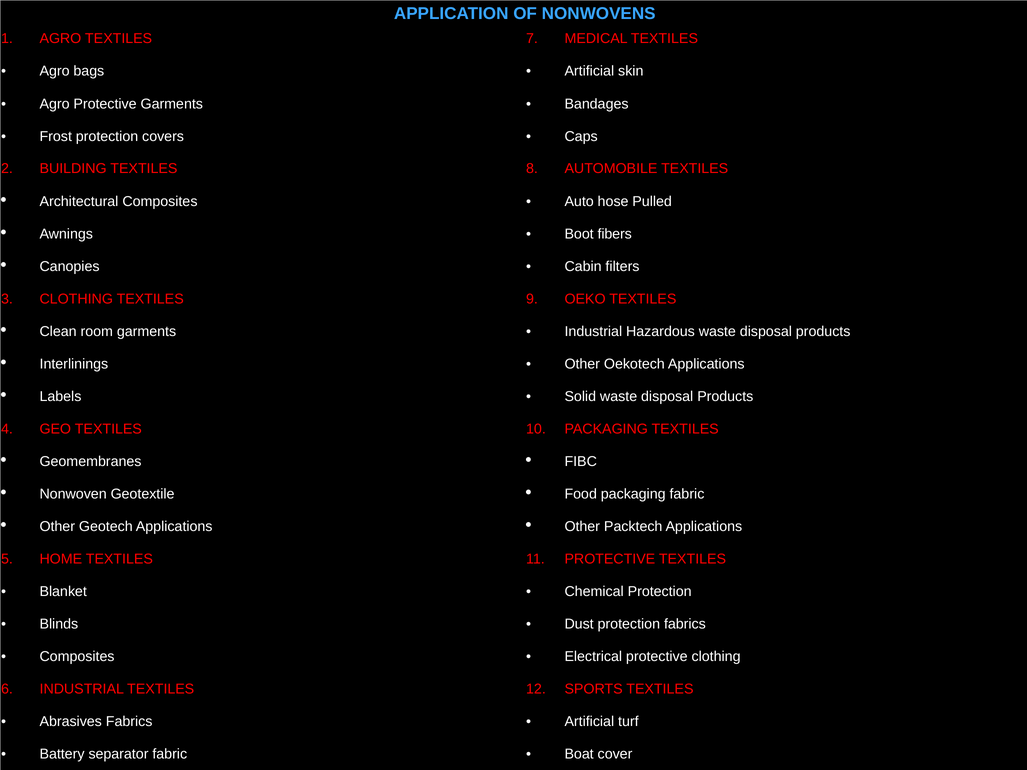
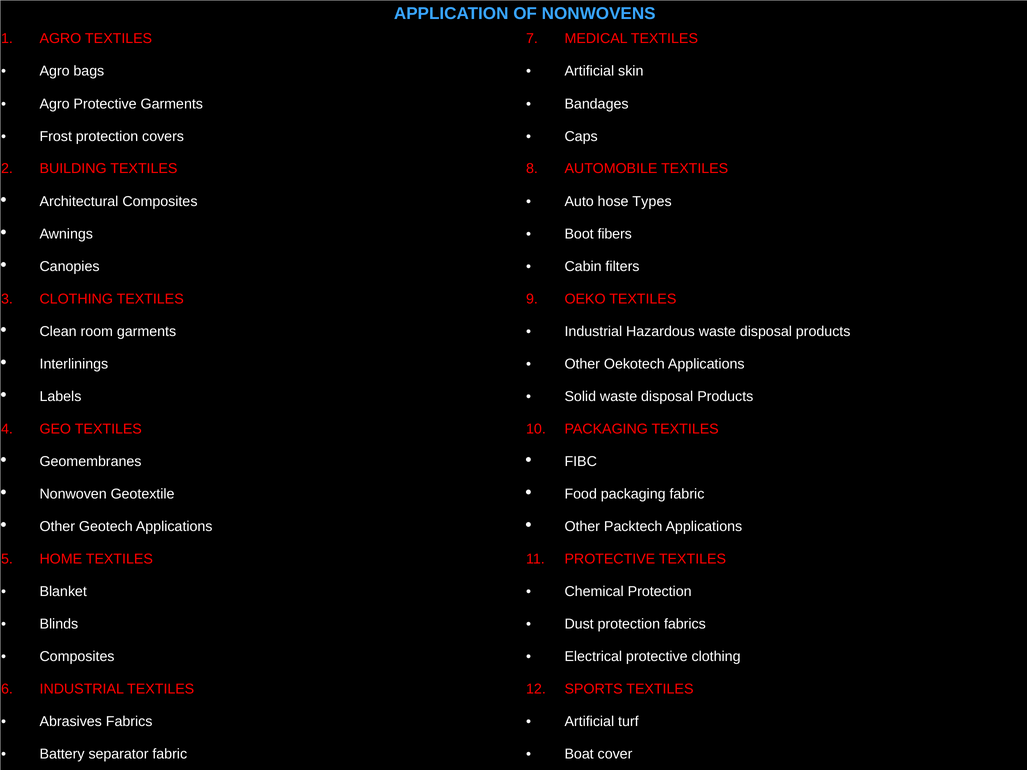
Pulled: Pulled -> Types
